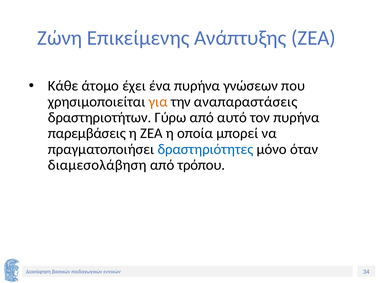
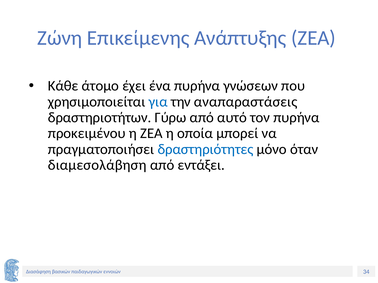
για colour: orange -> blue
παρεμβάσεις: παρεμβάσεις -> προκειμένου
τρόπου: τρόπου -> εντάξει
